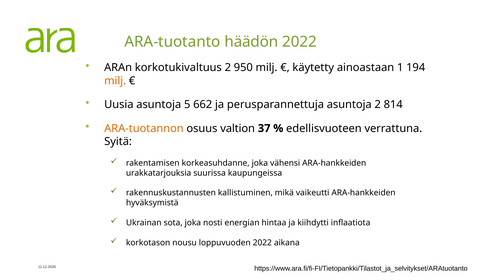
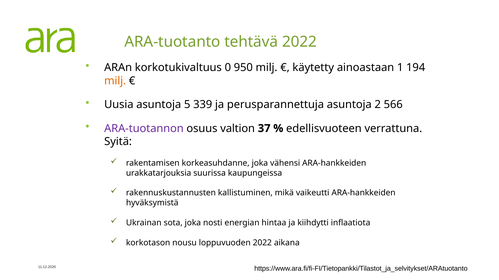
häädön: häädön -> tehtävä
korkotukivaltuus 2: 2 -> 0
662: 662 -> 339
814: 814 -> 566
ARA-tuotannon colour: orange -> purple
